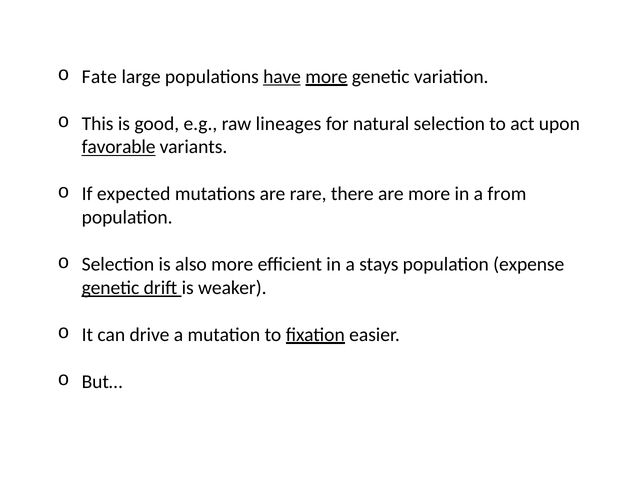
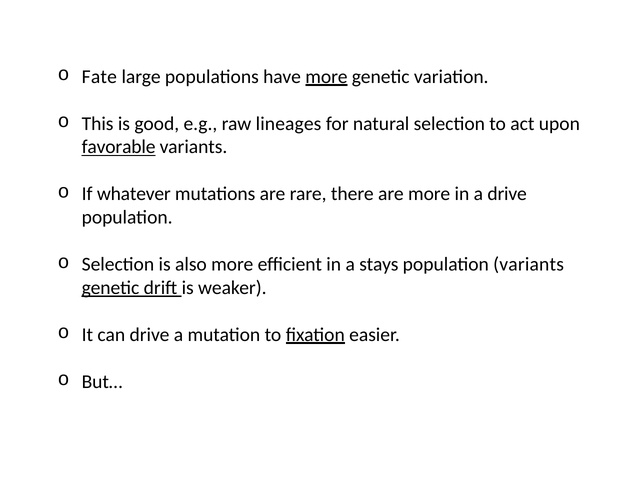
have underline: present -> none
expected: expected -> whatever
a from: from -> drive
population expense: expense -> variants
